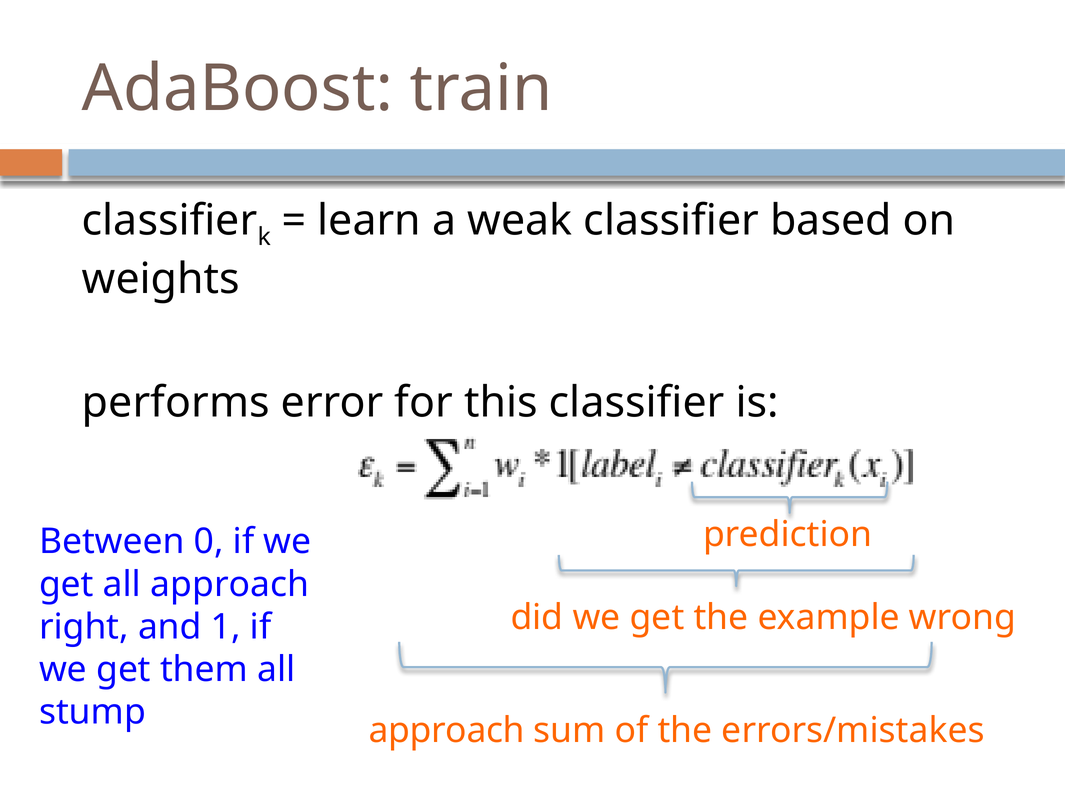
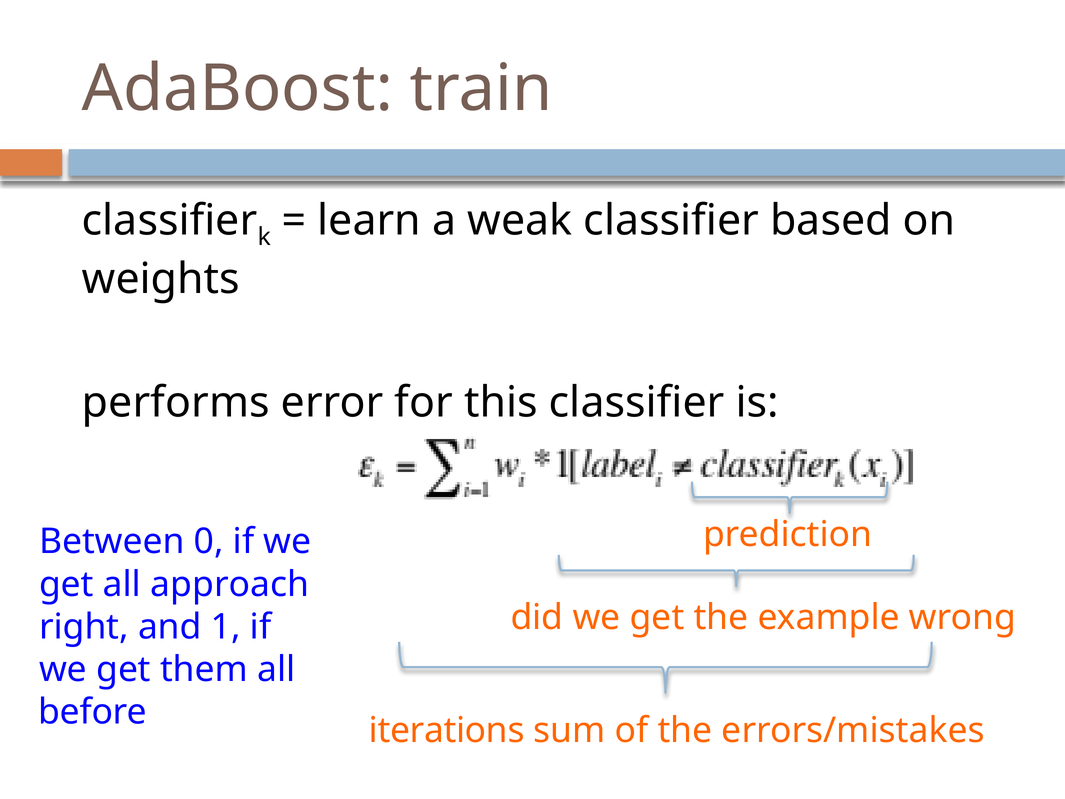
stump: stump -> before
approach at (447, 730): approach -> iterations
